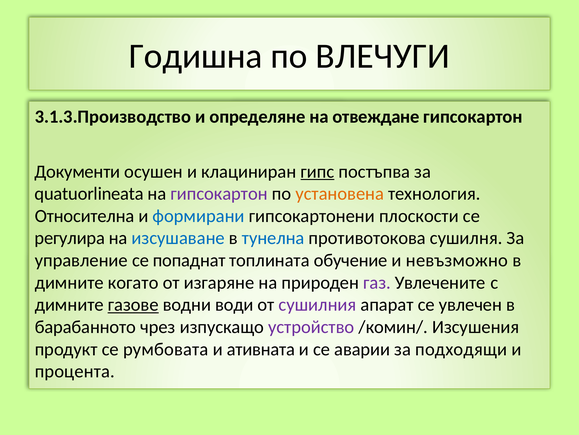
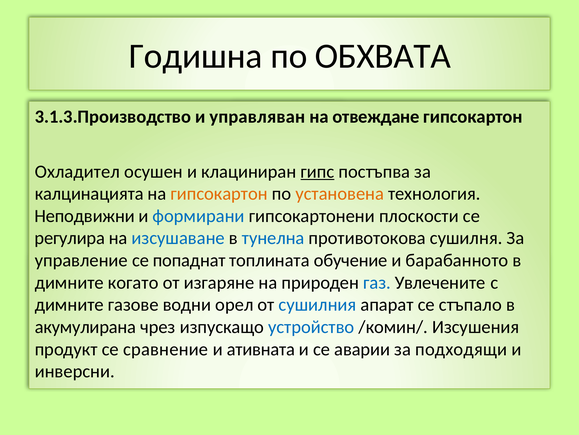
ВЛЕЧУГИ: ВЛЕЧУГИ -> ОБХВАТА
определяне: определяне -> управляван
Документи: Документи -> Охладител
quatuorlineata: quatuorlineata -> калцинацията
гипсокартон at (219, 193) colour: purple -> orange
Относителна: Относителна -> Неподвижни
невъзможно: невъзможно -> барабанното
газ colour: purple -> blue
газове underline: present -> none
води: води -> орел
сушилния colour: purple -> blue
увлечен: увлечен -> стъпало
барабанното: барабанното -> акумулирана
устройство colour: purple -> blue
румбовата: румбовата -> сравнение
процента: процента -> инверсни
